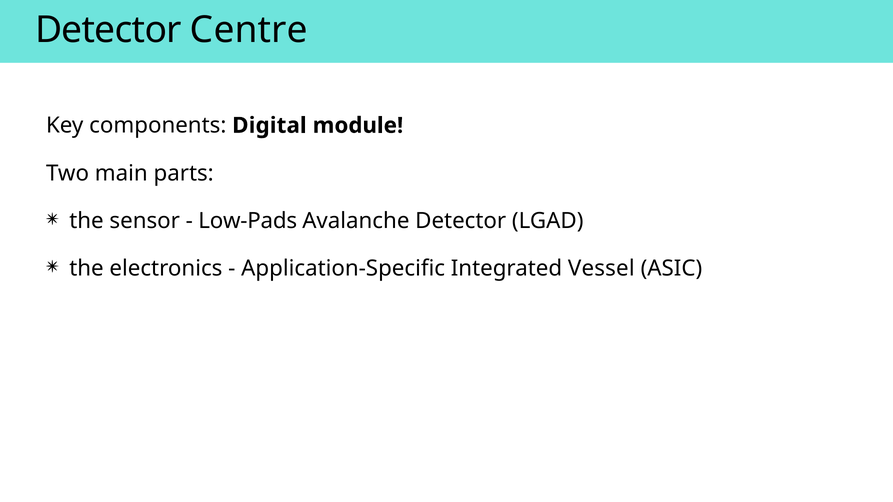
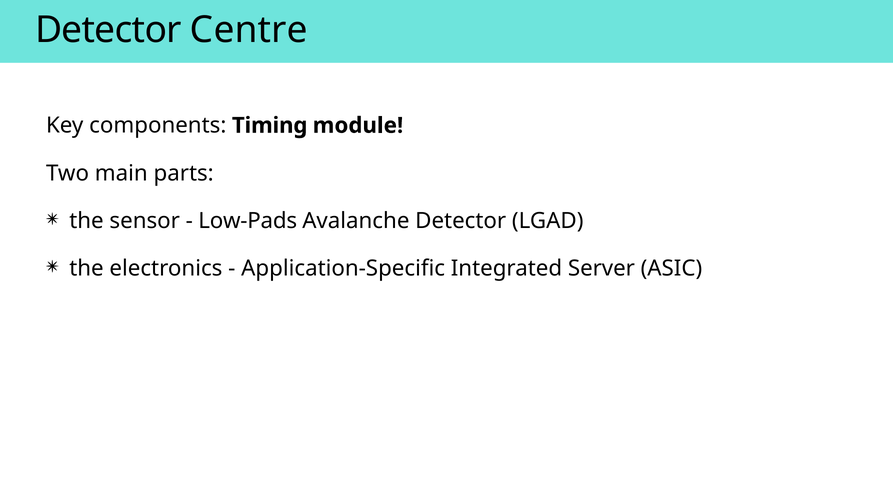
Digital: Digital -> Timing
Vessel: Vessel -> Server
